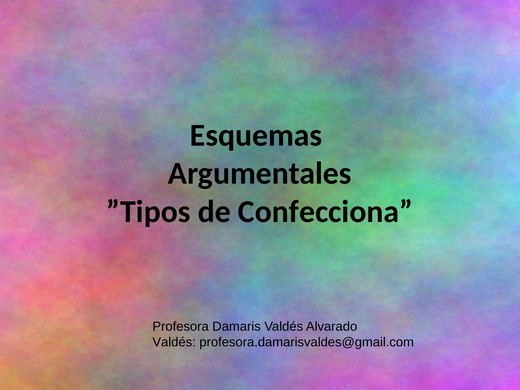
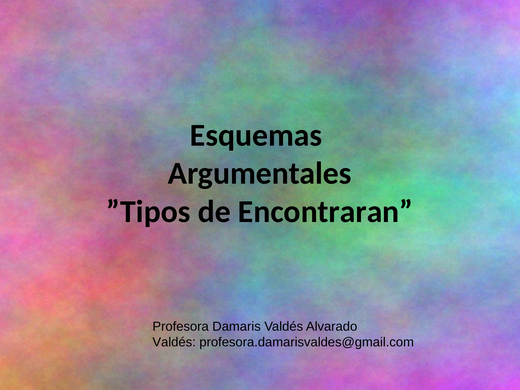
Confecciona: Confecciona -> Encontraran
